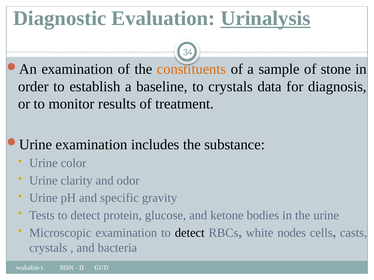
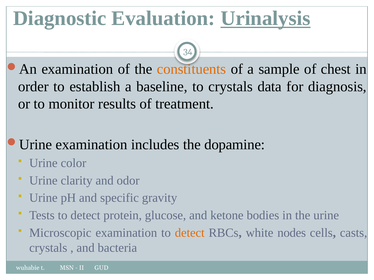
stone: stone -> chest
substance: substance -> dopamine
detect at (190, 233) colour: black -> orange
